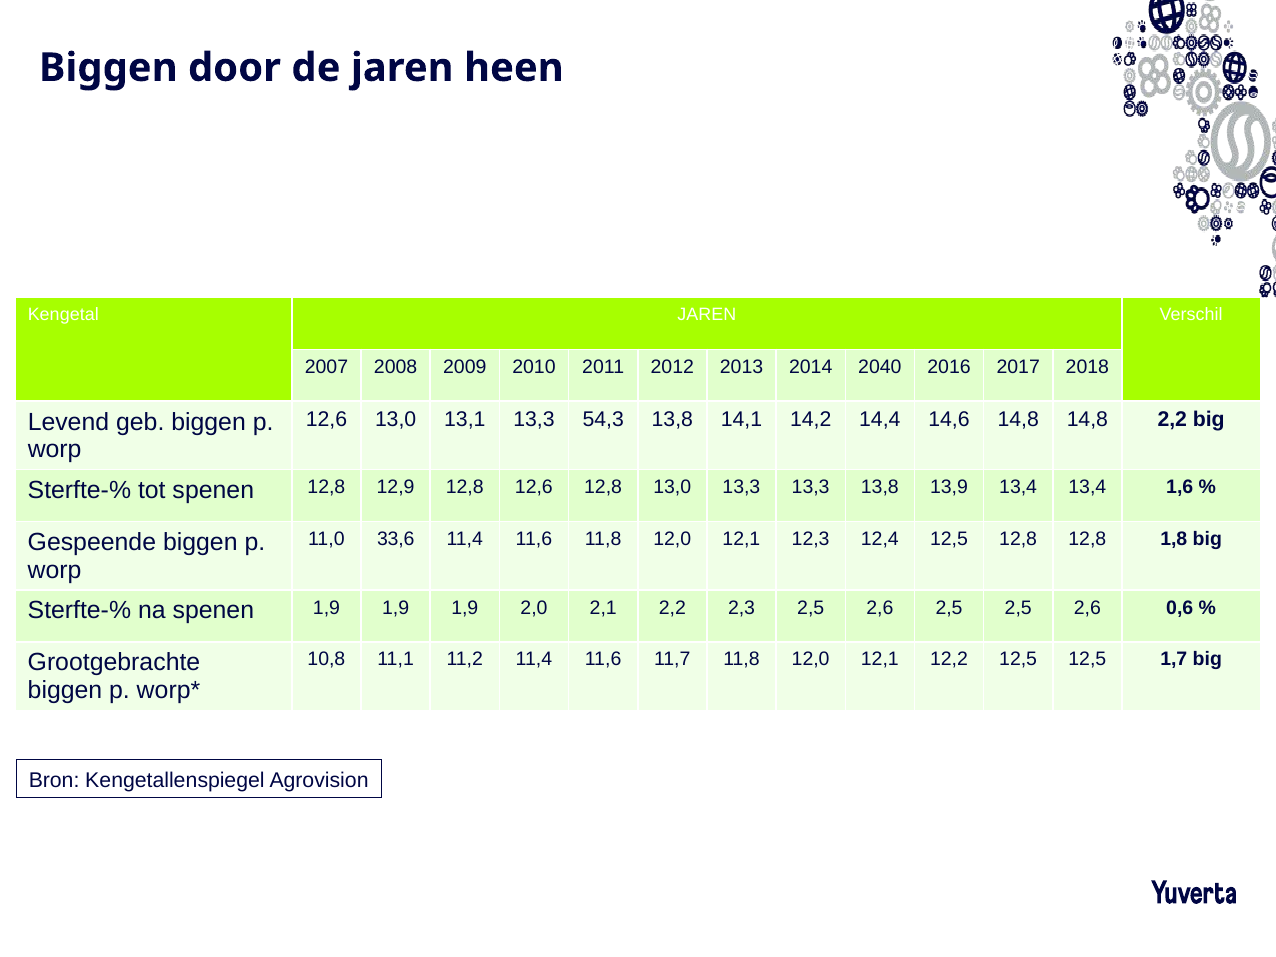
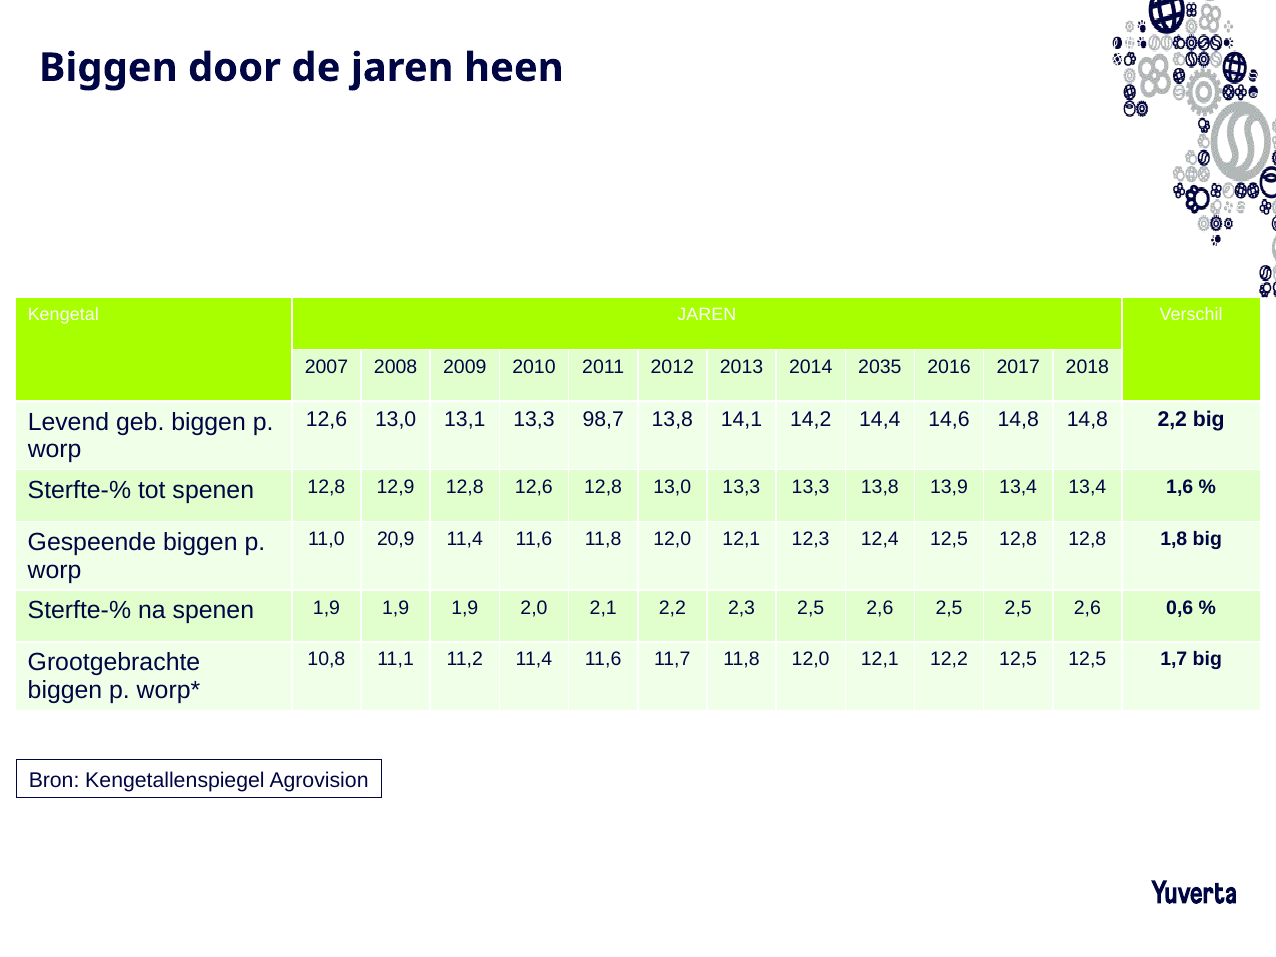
2040: 2040 -> 2035
54,3: 54,3 -> 98,7
33,6: 33,6 -> 20,9
